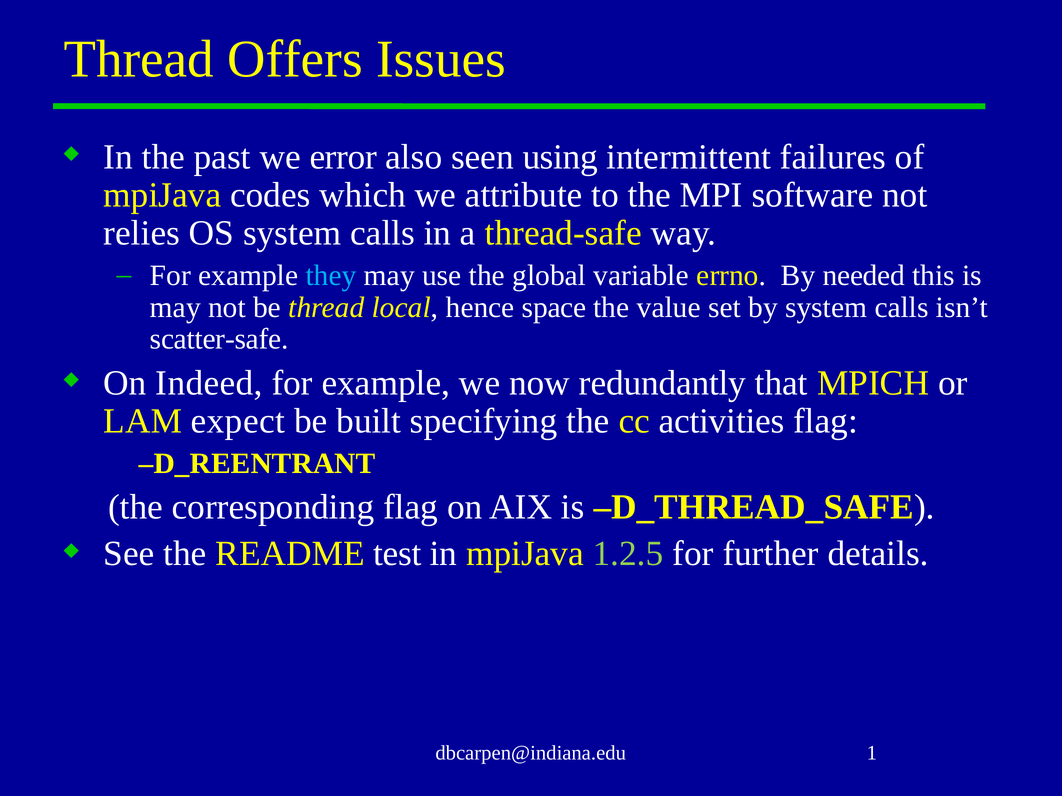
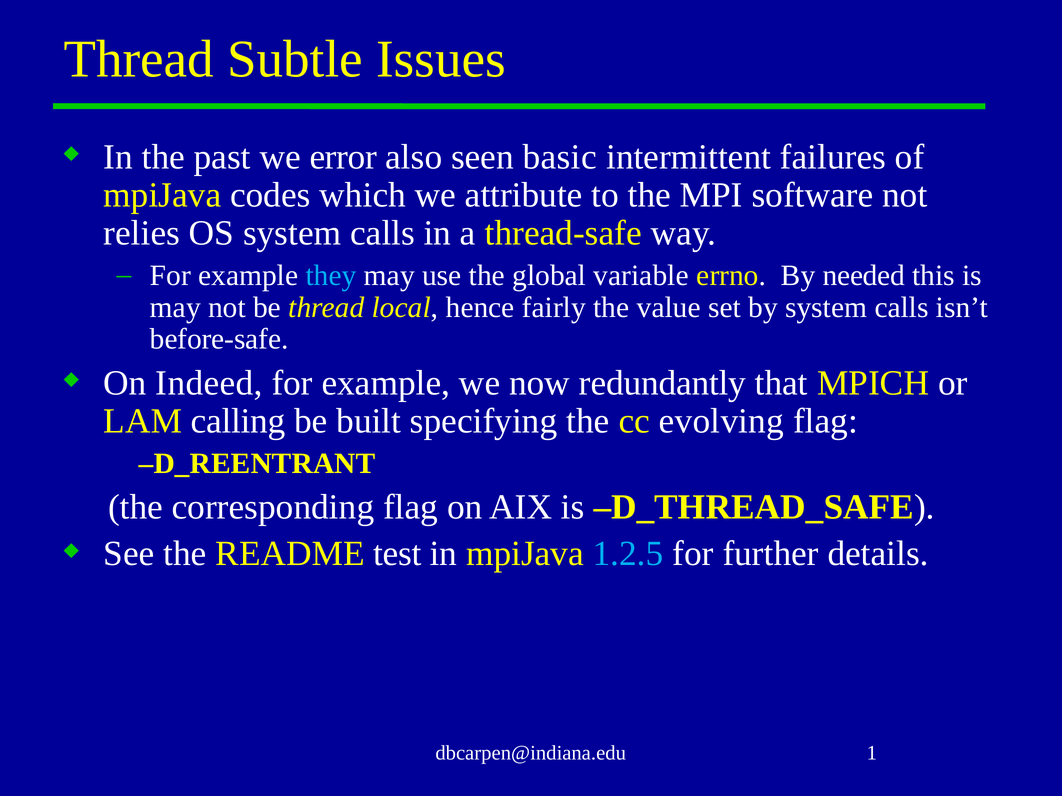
Offers: Offers -> Subtle
using: using -> basic
space: space -> fairly
scatter-safe: scatter-safe -> before-safe
expect: expect -> calling
activities: activities -> evolving
1.2.5 colour: light green -> light blue
